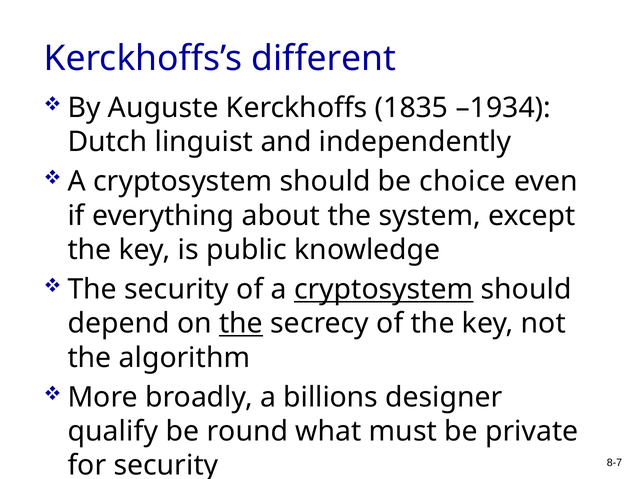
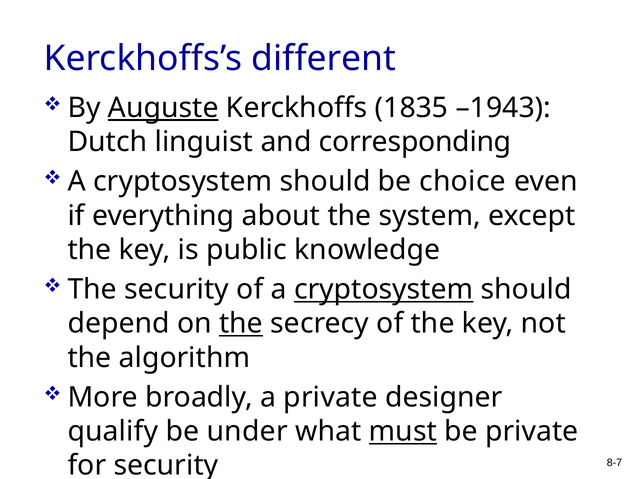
Auguste underline: none -> present
–1934: –1934 -> –1943
independently: independently -> corresponding
a billions: billions -> private
round: round -> under
must underline: none -> present
